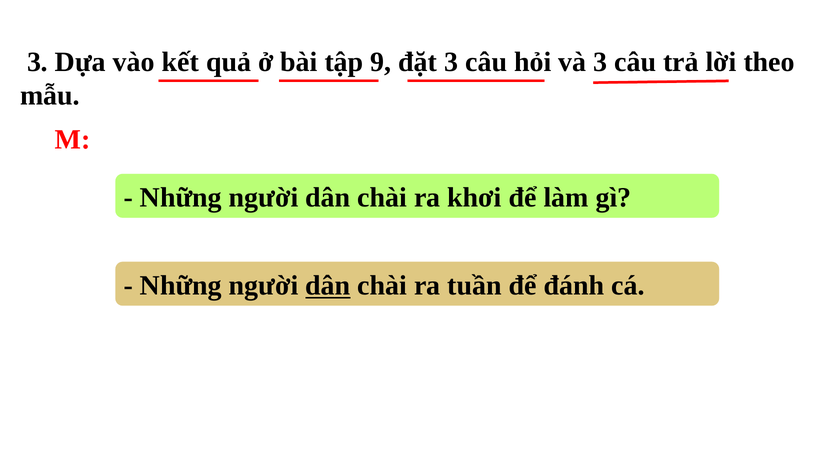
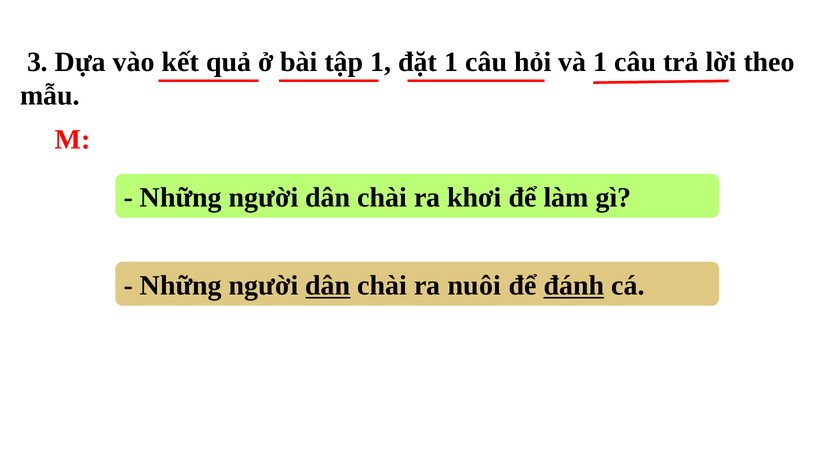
tập 9: 9 -> 1
đặt 3: 3 -> 1
và 3: 3 -> 1
tuần: tuần -> nuôi
đánh underline: none -> present
